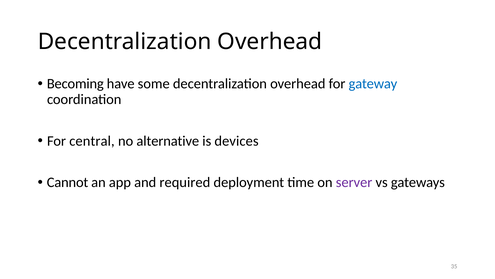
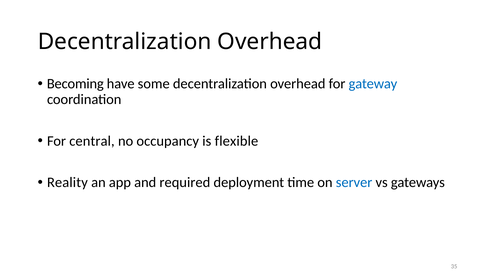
alternative: alternative -> occupancy
devices: devices -> flexible
Cannot: Cannot -> Reality
server colour: purple -> blue
